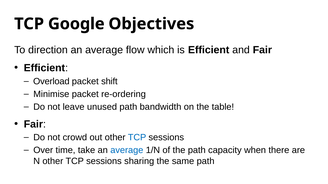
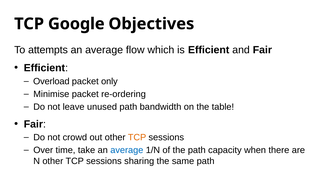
direction: direction -> attempts
shift: shift -> only
TCP at (137, 138) colour: blue -> orange
